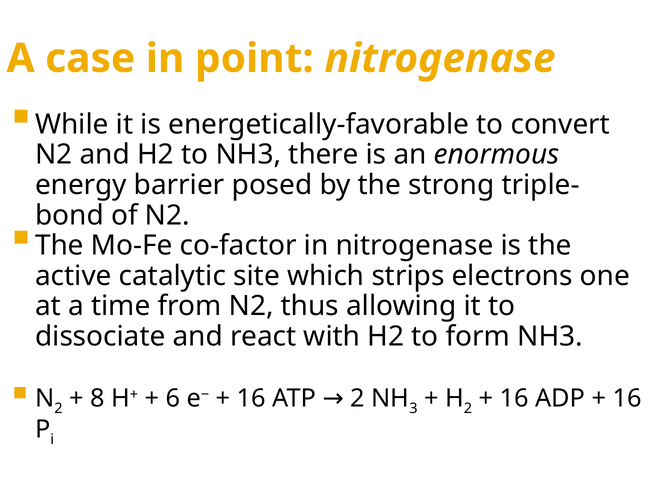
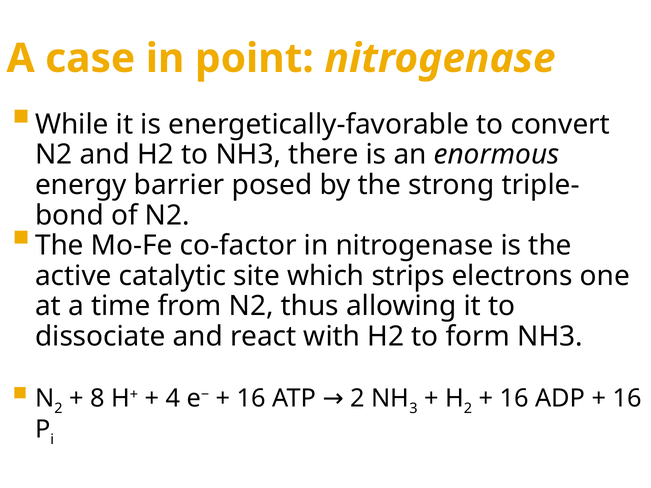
6: 6 -> 4
